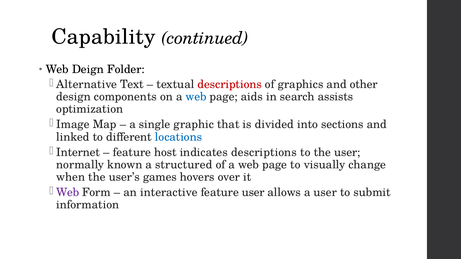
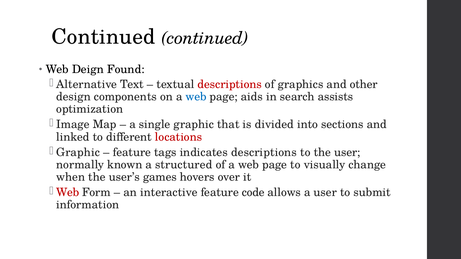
Capability at (103, 37): Capability -> Continued
Folder: Folder -> Found
locations colour: blue -> red
Internet at (78, 152): Internet -> Graphic
host: host -> tags
Web at (68, 193) colour: purple -> red
feature user: user -> code
